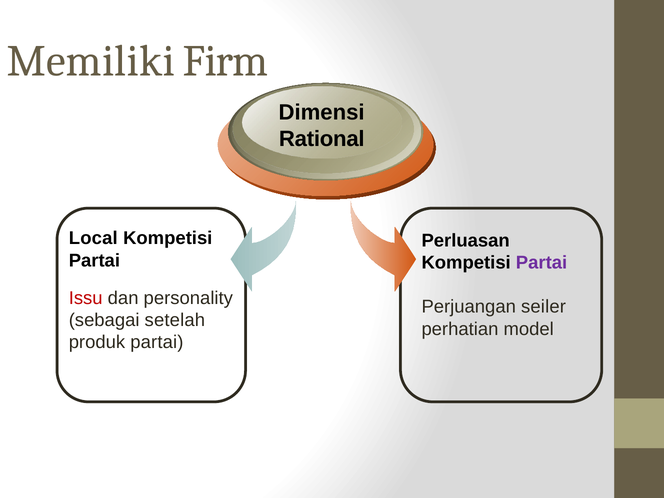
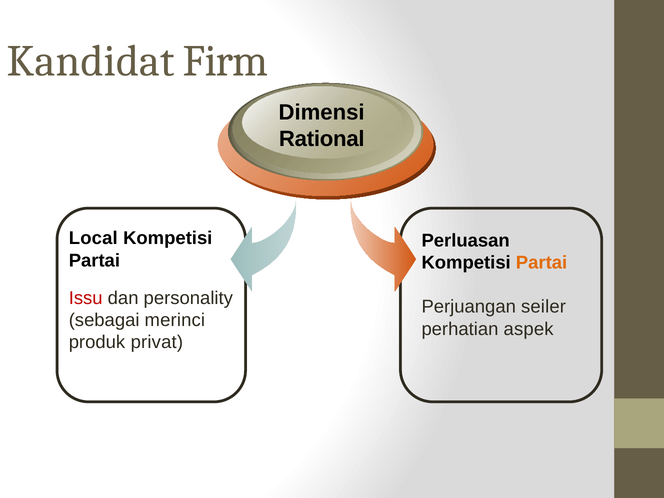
Memiliki: Memiliki -> Kandidat
Partai at (542, 263) colour: purple -> orange
setelah: setelah -> merinci
model: model -> aspek
produk partai: partai -> privat
